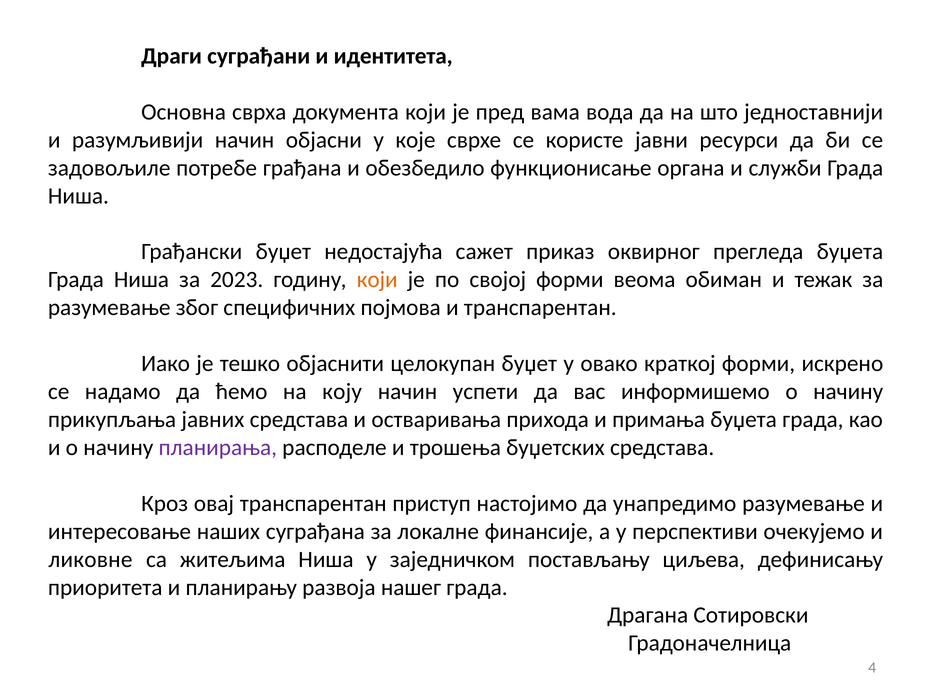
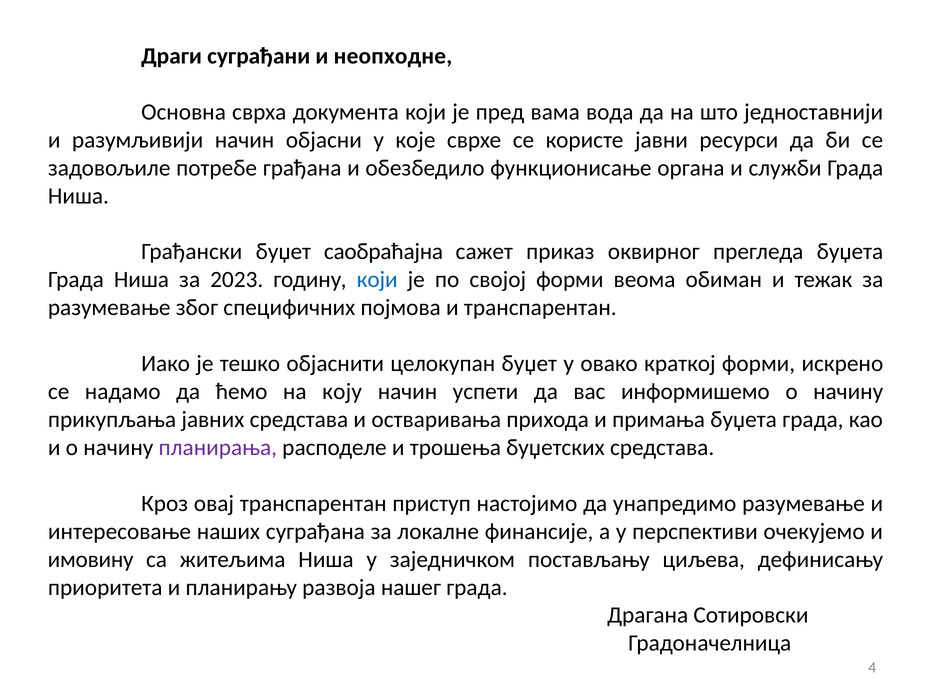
идентитета: идентитета -> неопходне
недостајућа: недостајућа -> саобраћајна
који at (377, 280) colour: orange -> blue
ликовне: ликовне -> имовину
